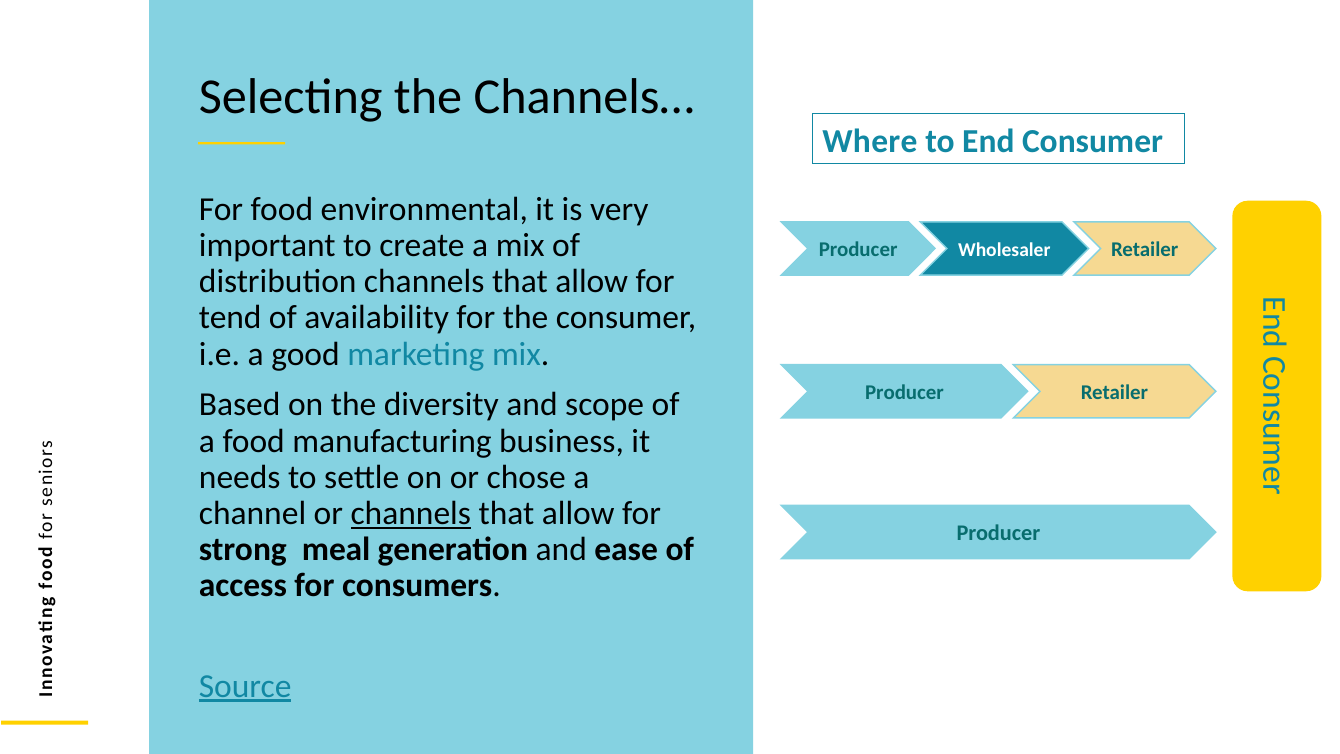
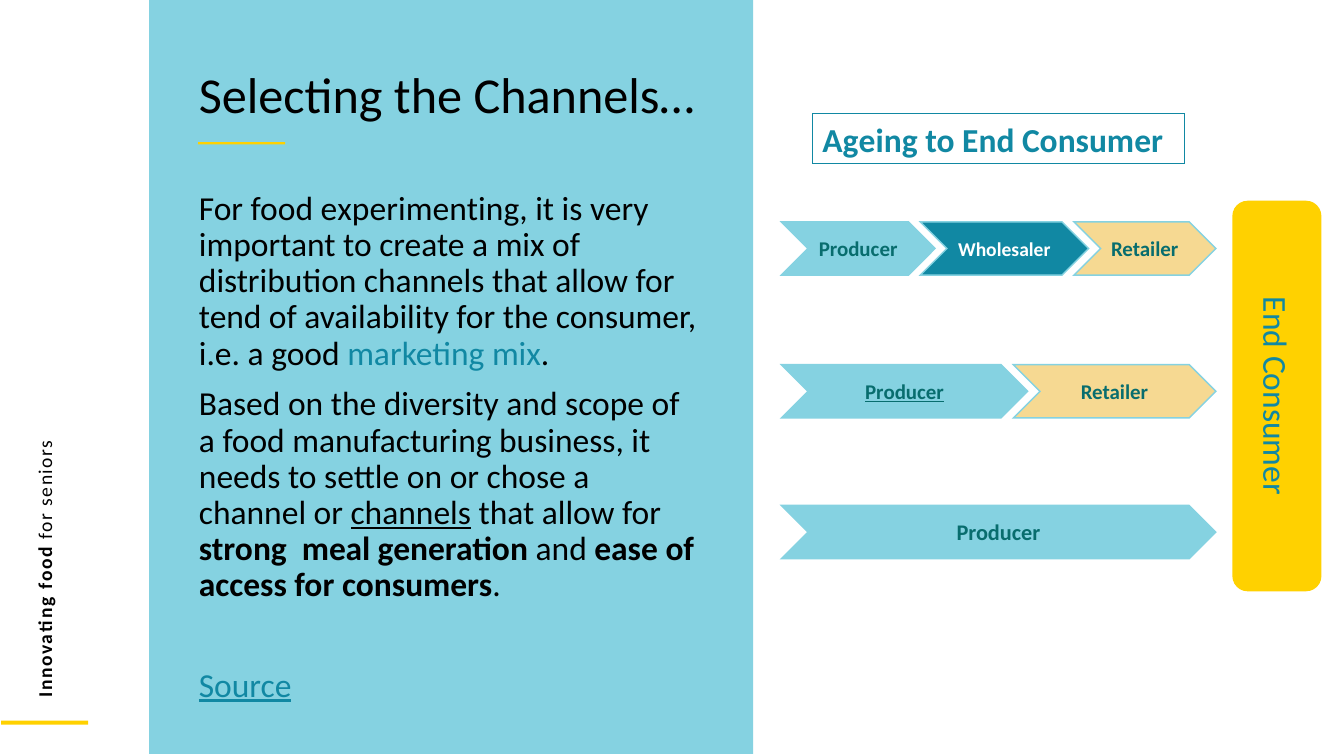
Where: Where -> Ageing
environmental: environmental -> experimenting
Producer at (904, 393) underline: none -> present
